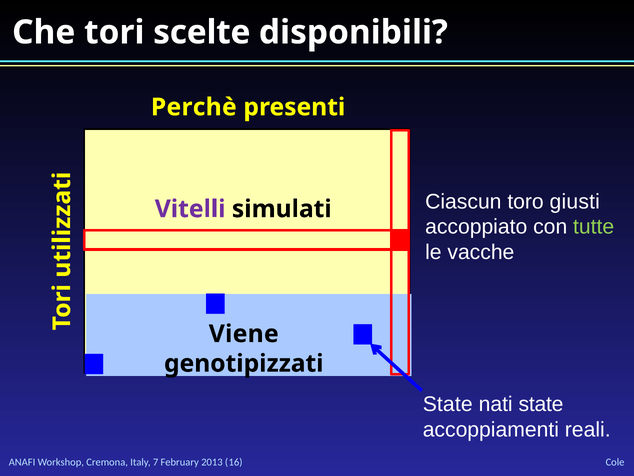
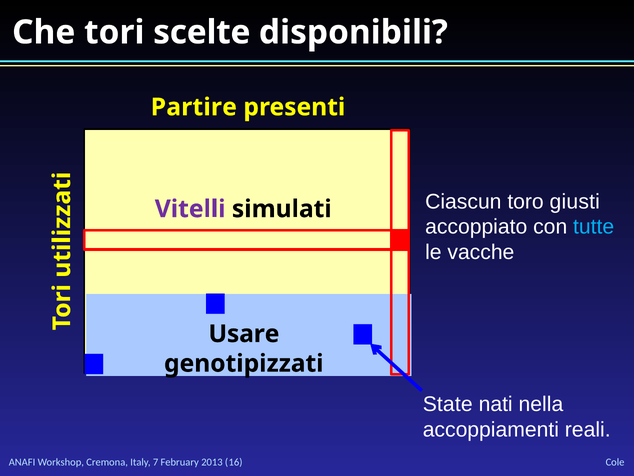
Perchè: Perchè -> Partire
tutte colour: light green -> light blue
Viene: Viene -> Usare
nati state: state -> nella
